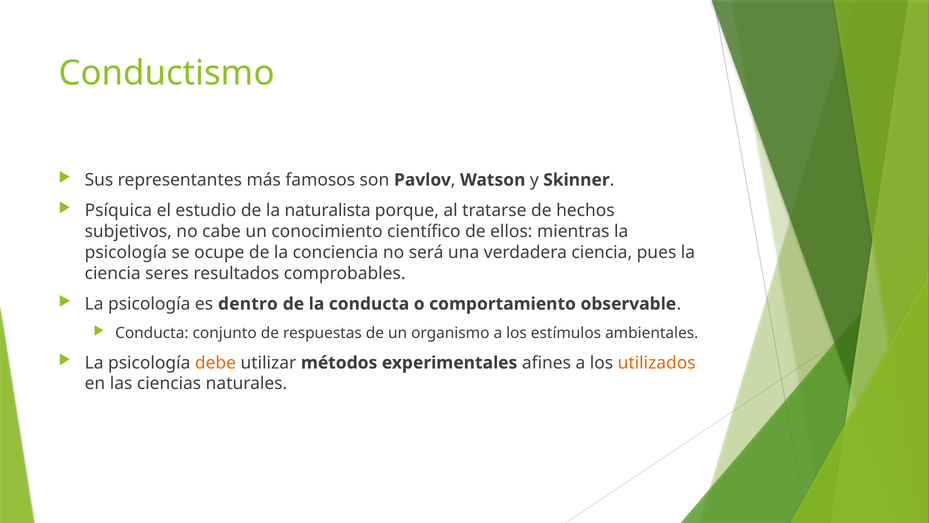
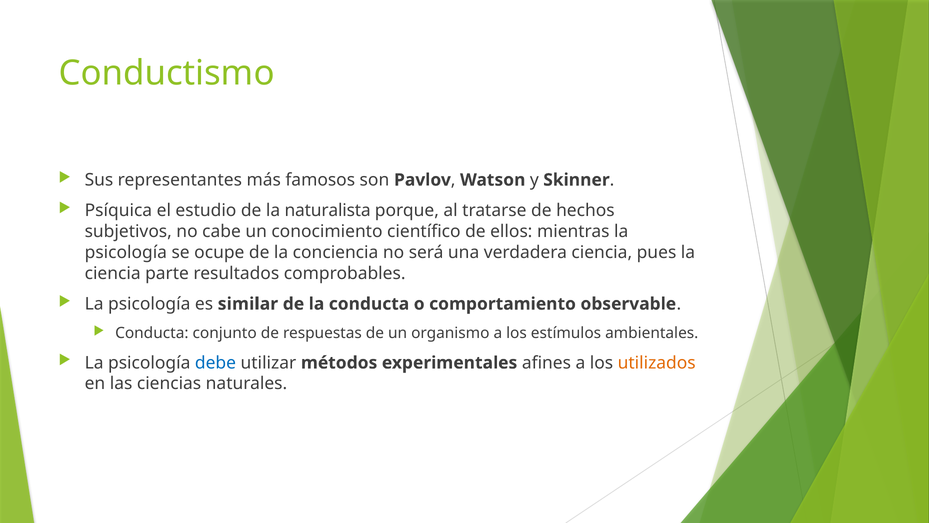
seres: seres -> parte
dentro: dentro -> similar
debe colour: orange -> blue
